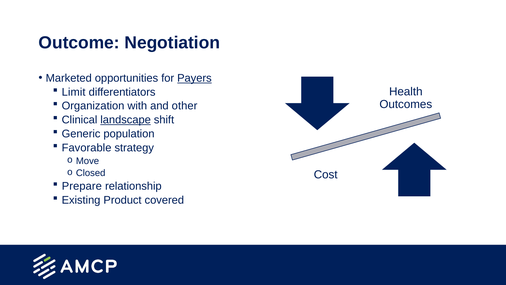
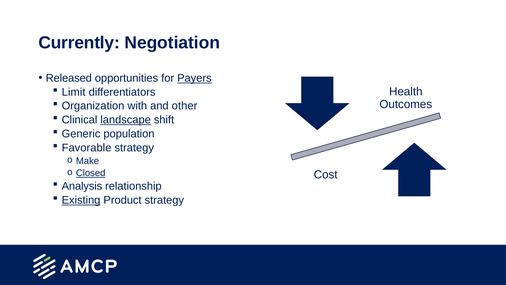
Outcome: Outcome -> Currently
Marketed: Marketed -> Released
Move: Move -> Make
Closed underline: none -> present
Prepare: Prepare -> Analysis
Existing underline: none -> present
Product covered: covered -> strategy
